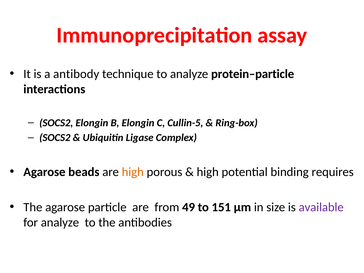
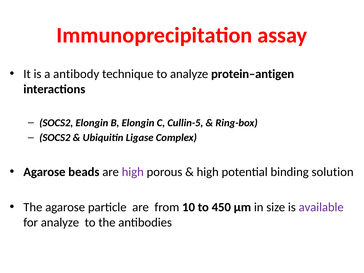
protein–particle: protein–particle -> protein–antigen
high at (133, 172) colour: orange -> purple
requires: requires -> solution
49: 49 -> 10
151: 151 -> 450
